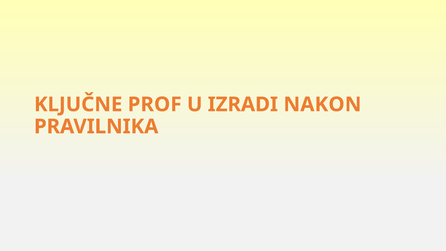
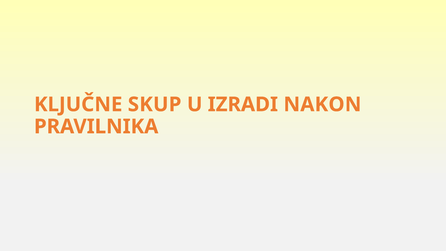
PROF: PROF -> SKUP
